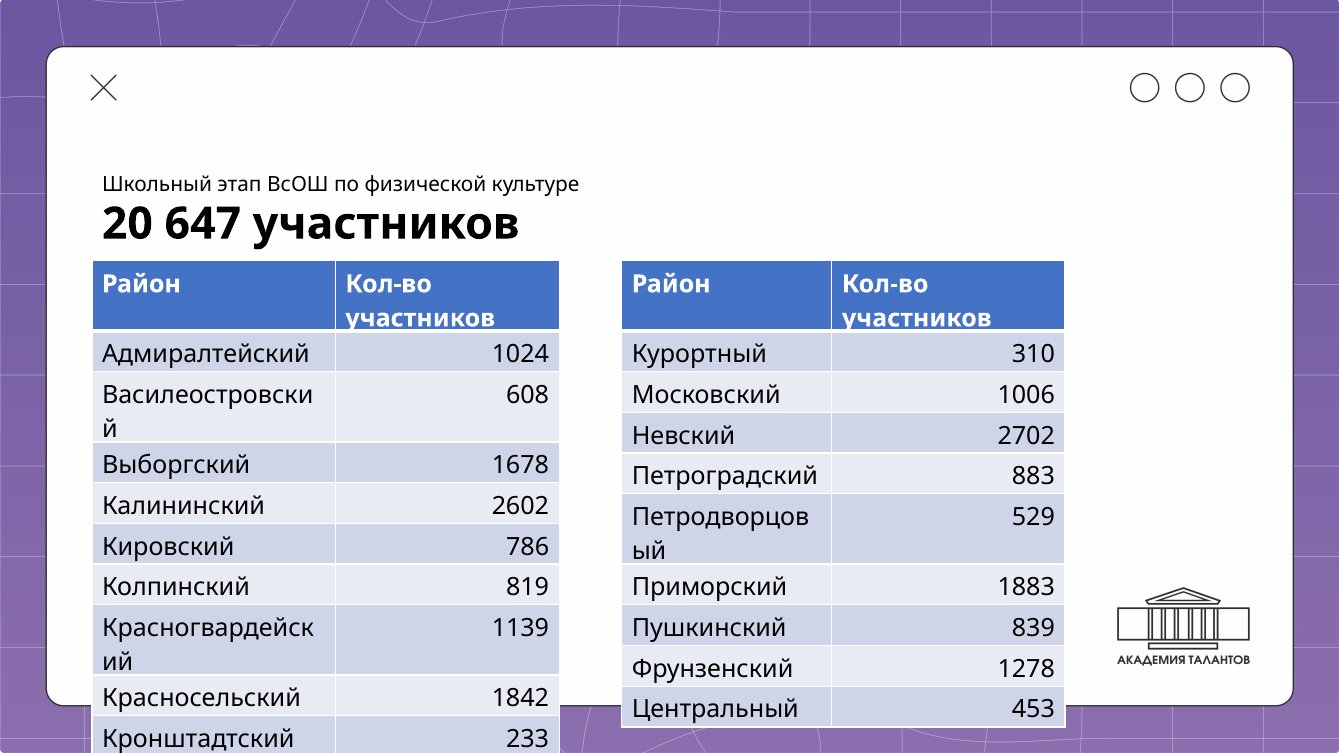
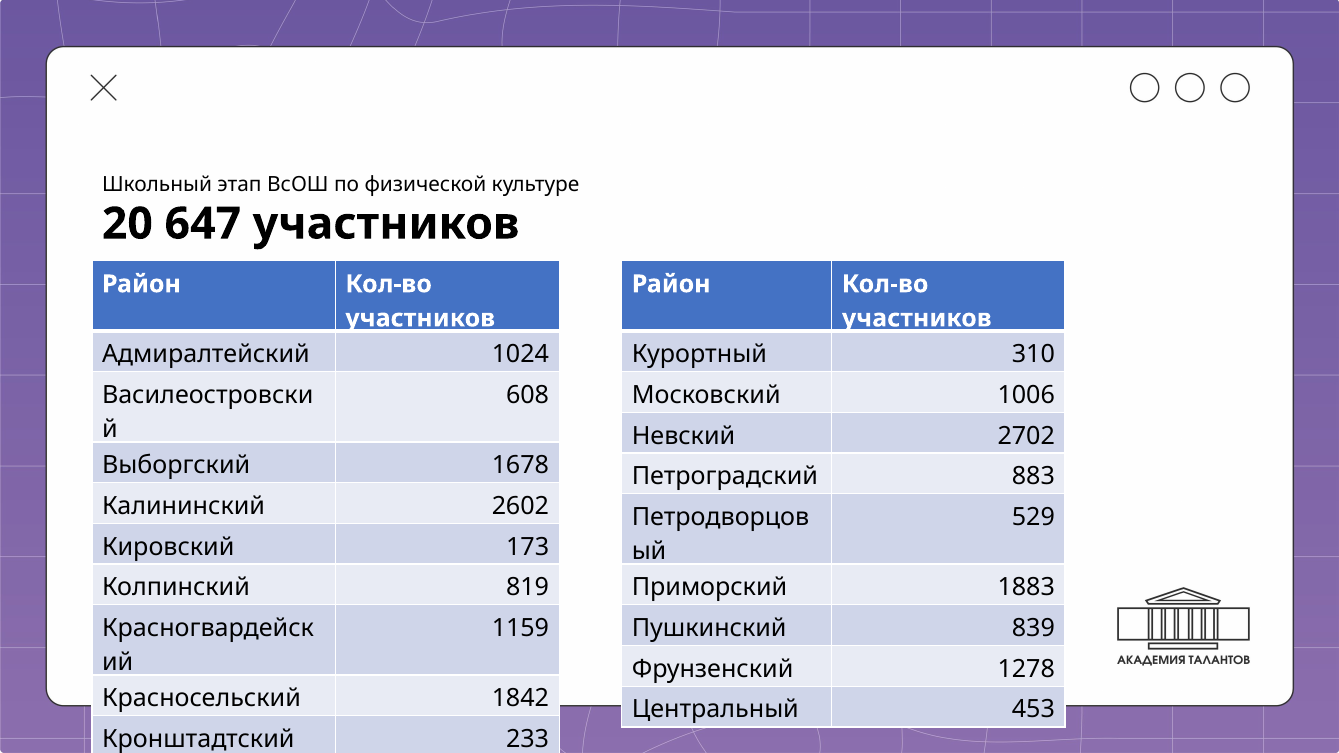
786: 786 -> 173
1139: 1139 -> 1159
